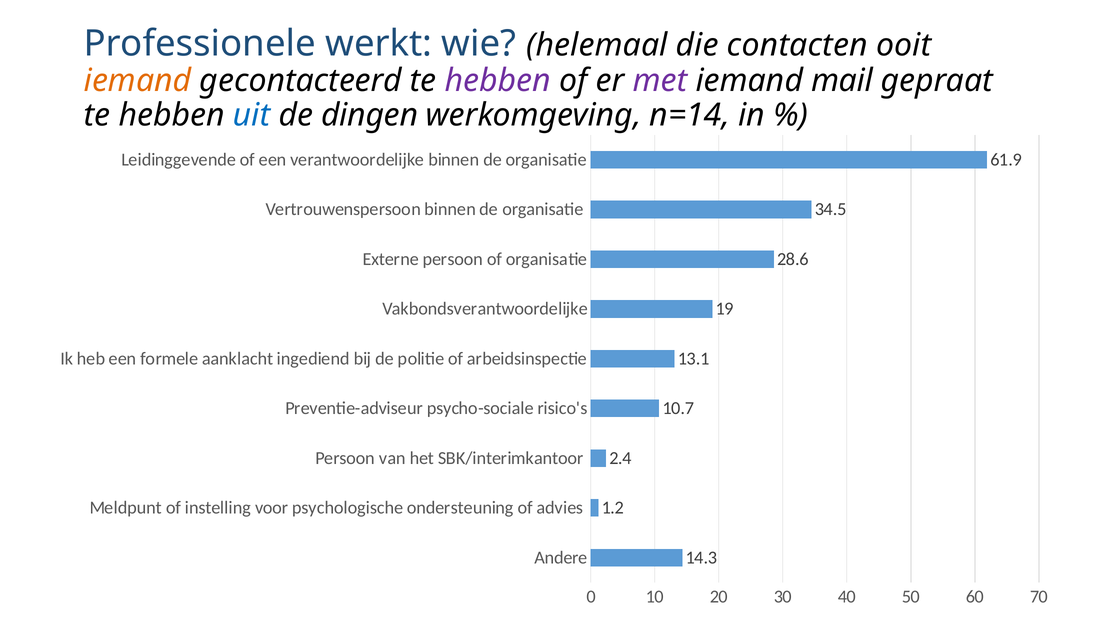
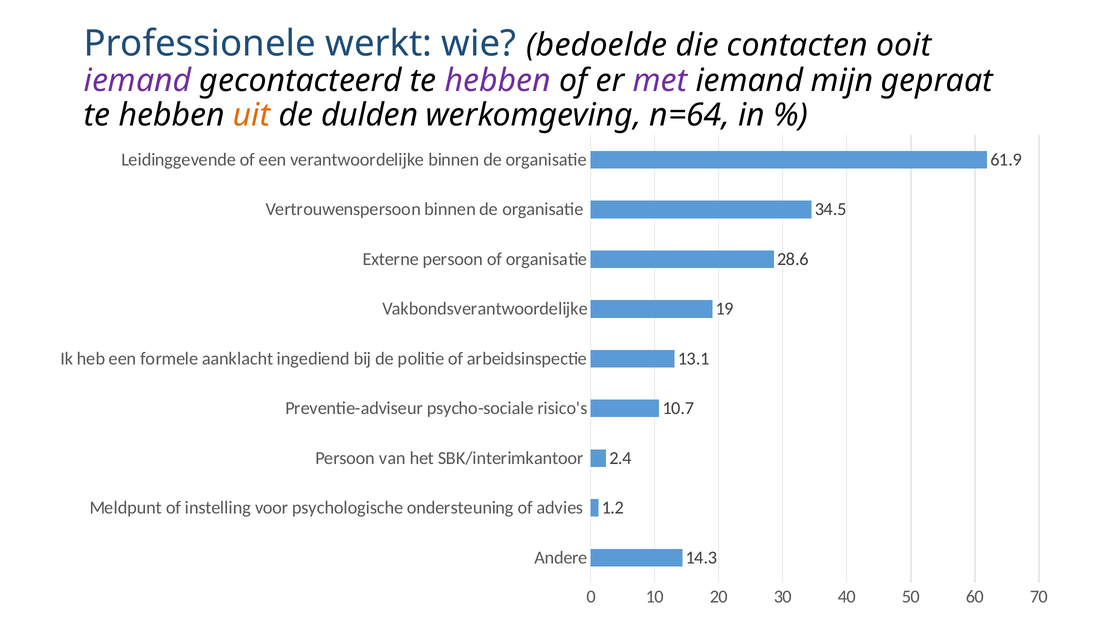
helemaal: helemaal -> bedoelde
iemand at (138, 81) colour: orange -> purple
mail: mail -> mijn
uit colour: blue -> orange
dingen: dingen -> dulden
n=14: n=14 -> n=64
